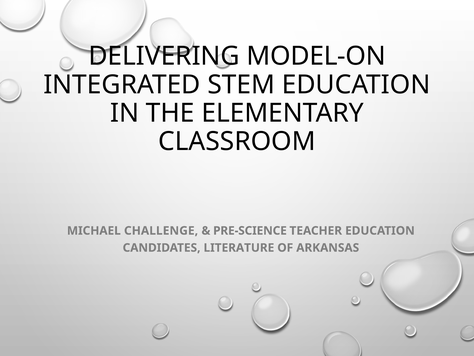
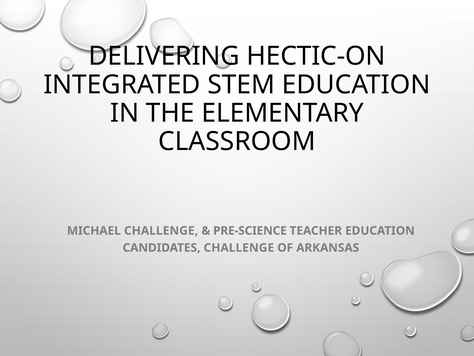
MODEL-ON: MODEL-ON -> HECTIC-ON
CANDIDATES LITERATURE: LITERATURE -> CHALLENGE
